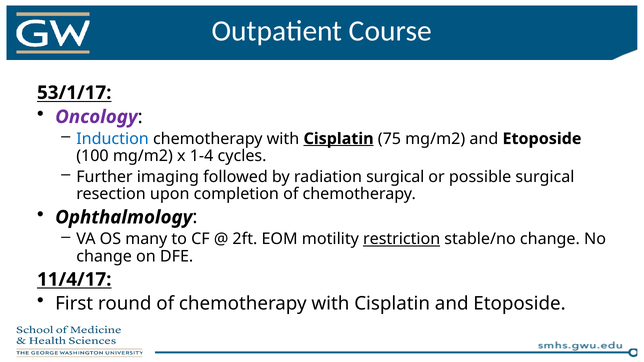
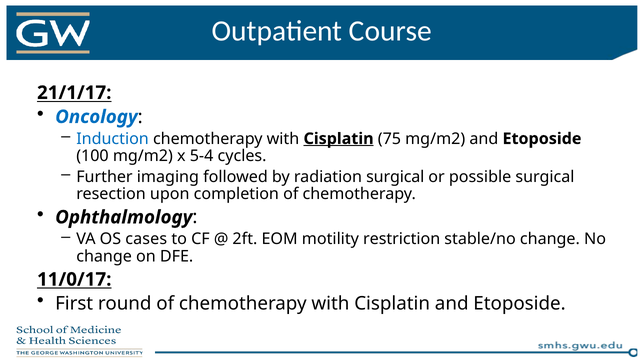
53/1/17: 53/1/17 -> 21/1/17
Oncology colour: purple -> blue
1-4: 1-4 -> 5-4
many: many -> cases
restriction underline: present -> none
11/4/17: 11/4/17 -> 11/0/17
